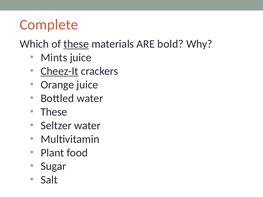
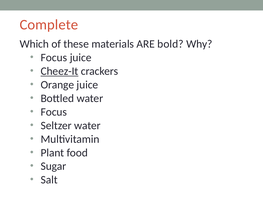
these at (76, 44) underline: present -> none
Mints at (54, 58): Mints -> Focus
These at (54, 112): These -> Focus
